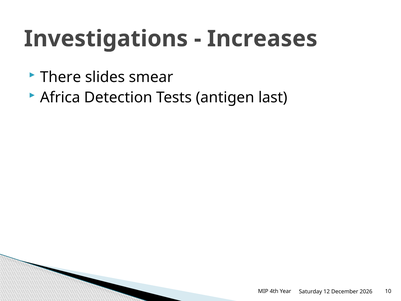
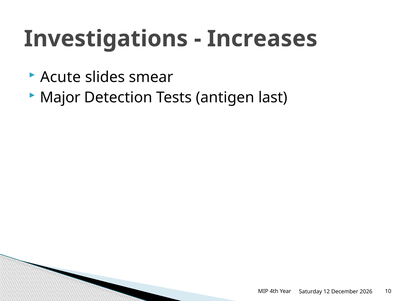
There: There -> Acute
Africa: Africa -> Major
